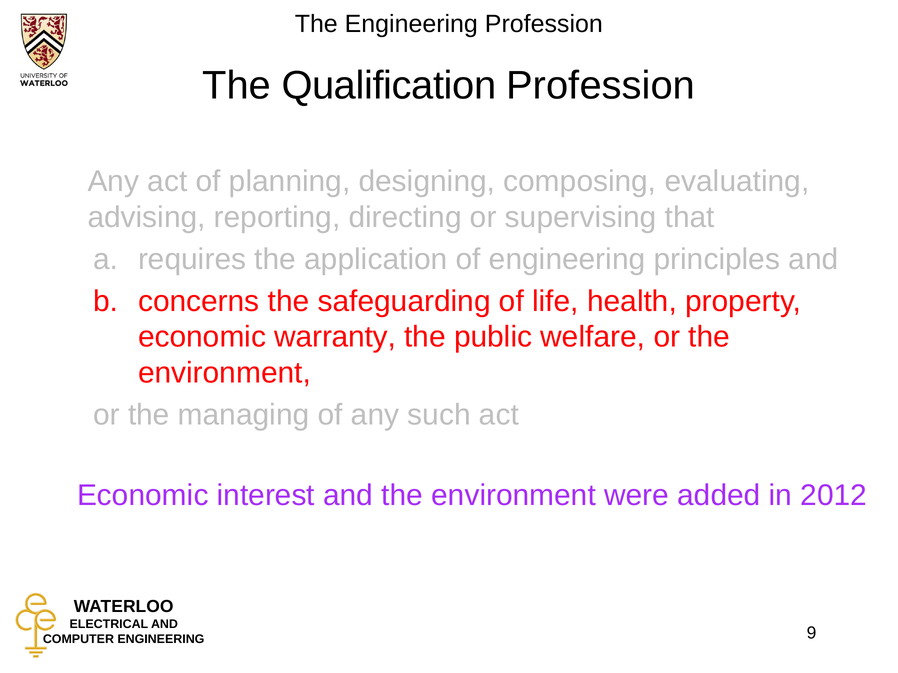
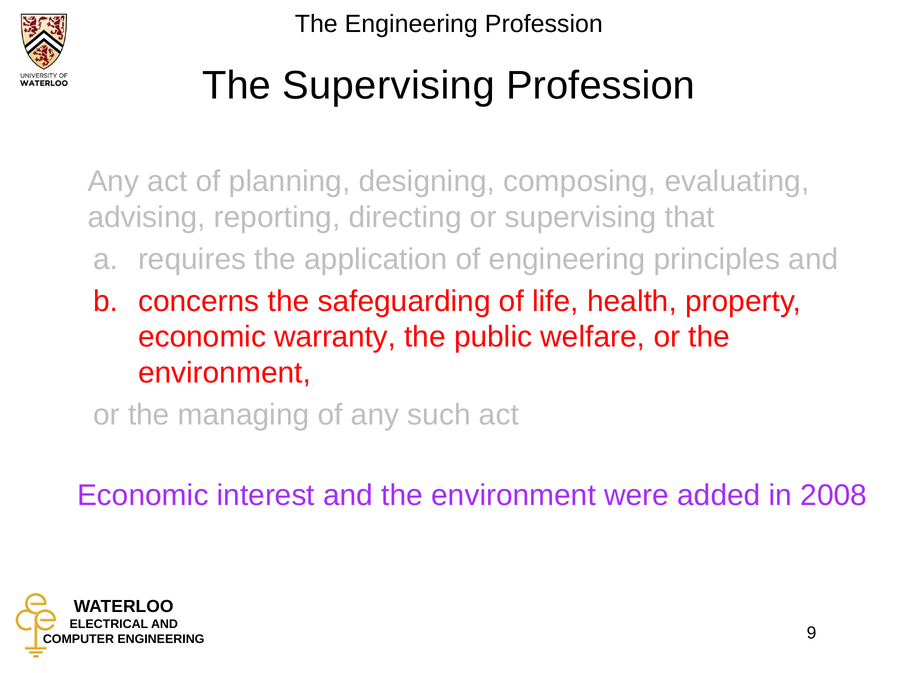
The Qualification: Qualification -> Supervising
2012: 2012 -> 2008
